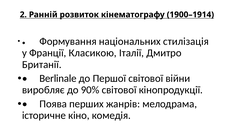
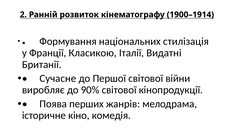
Дмитро: Дмитро -> Видатні
Berlinale: Berlinale -> Сучасне
